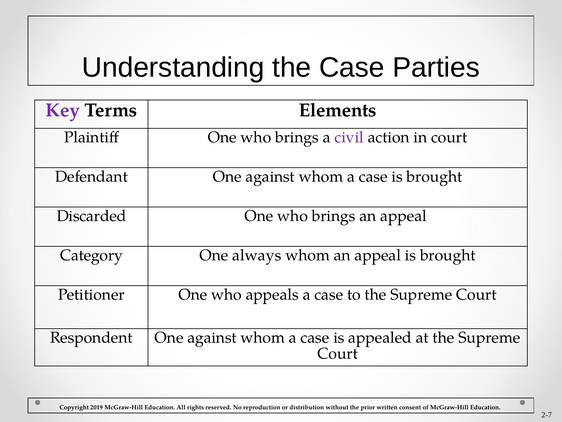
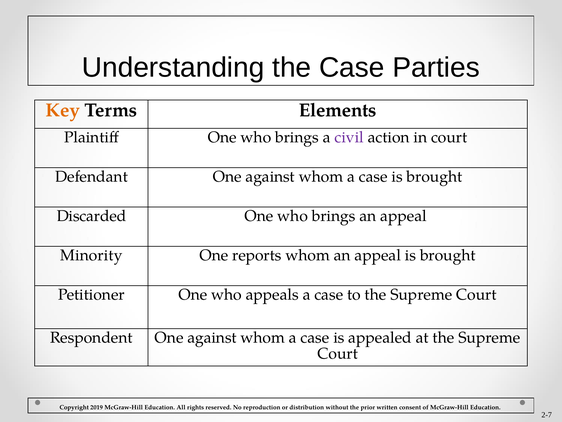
Key colour: purple -> orange
Category: Category -> Minority
always: always -> reports
